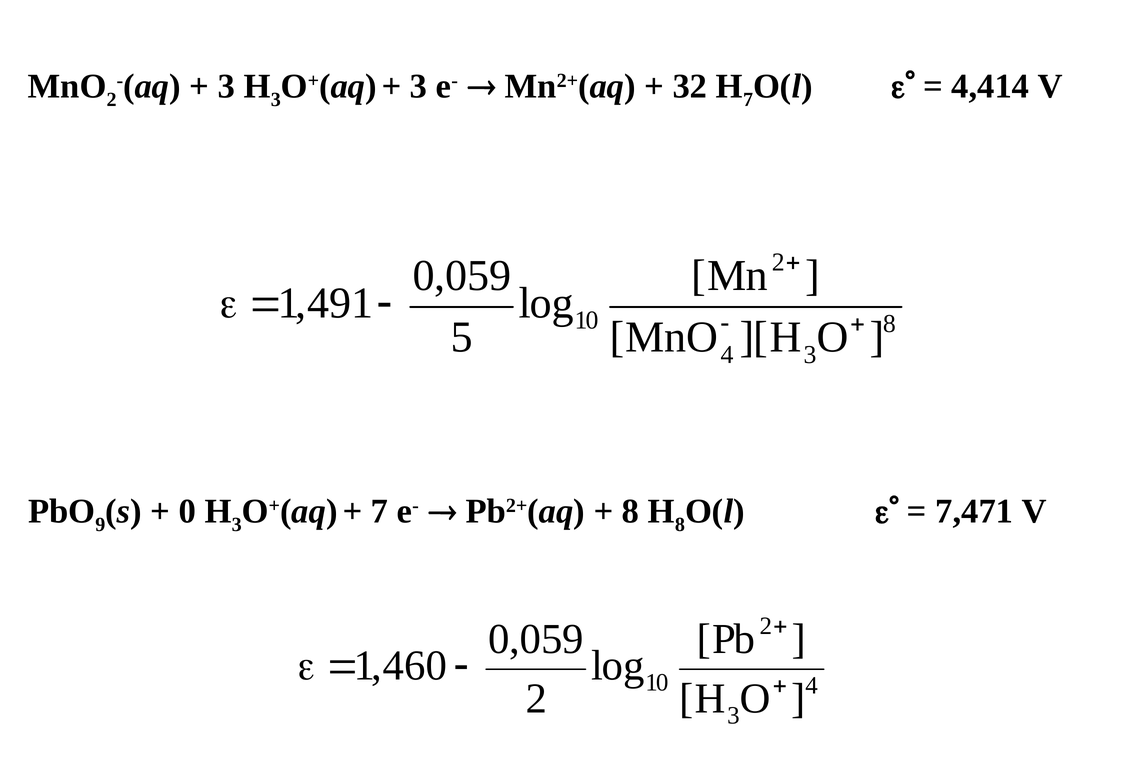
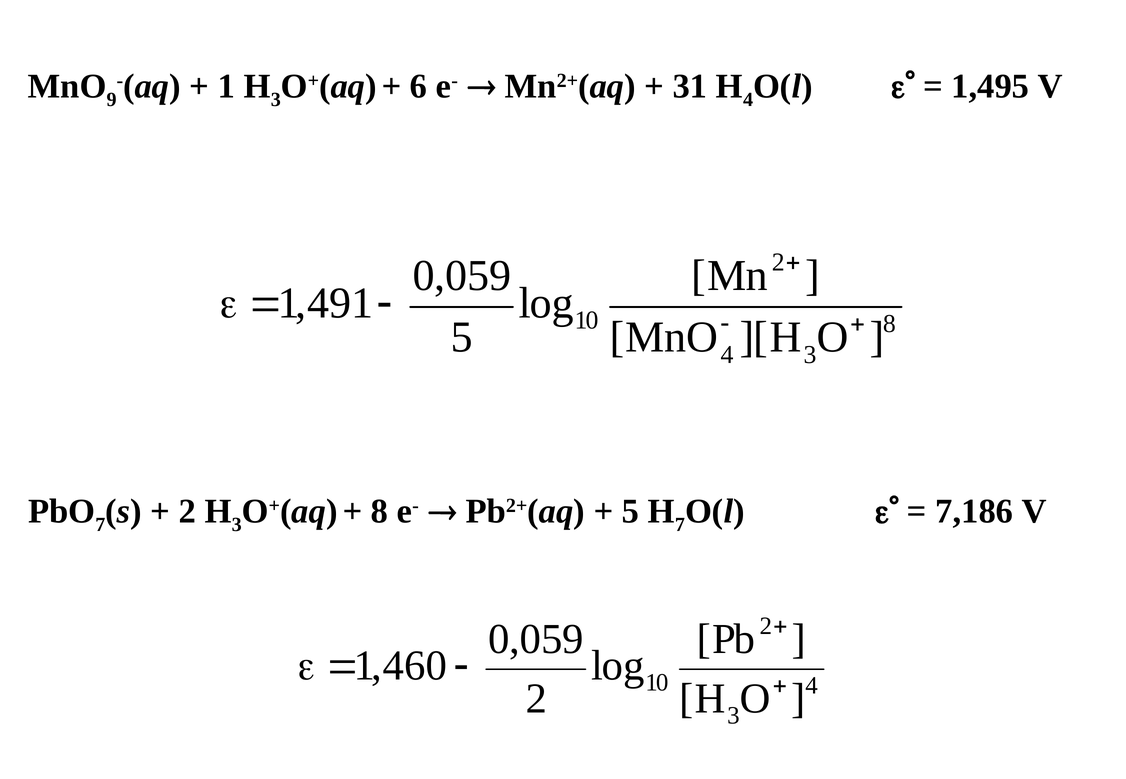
2 at (112, 100): 2 -> 9
3 at (226, 86): 3 -> 1
3 at (419, 86): 3 -> 6
32: 32 -> 31
7 at (748, 100): 7 -> 4
4,414: 4,414 -> 1,495
9 at (100, 525): 9 -> 7
0 at (187, 512): 0 -> 2
7 at (379, 512): 7 -> 8
8 at (631, 512): 8 -> 5
8 at (680, 525): 8 -> 7
7,471: 7,471 -> 7,186
